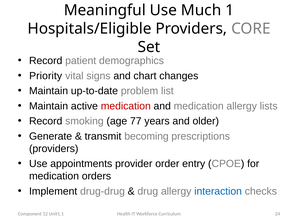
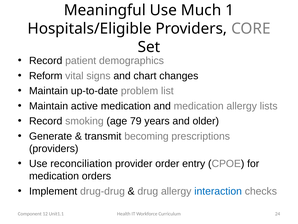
Priority: Priority -> Reform
medication at (126, 106) colour: red -> black
77: 77 -> 79
appointments: appointments -> reconciliation
